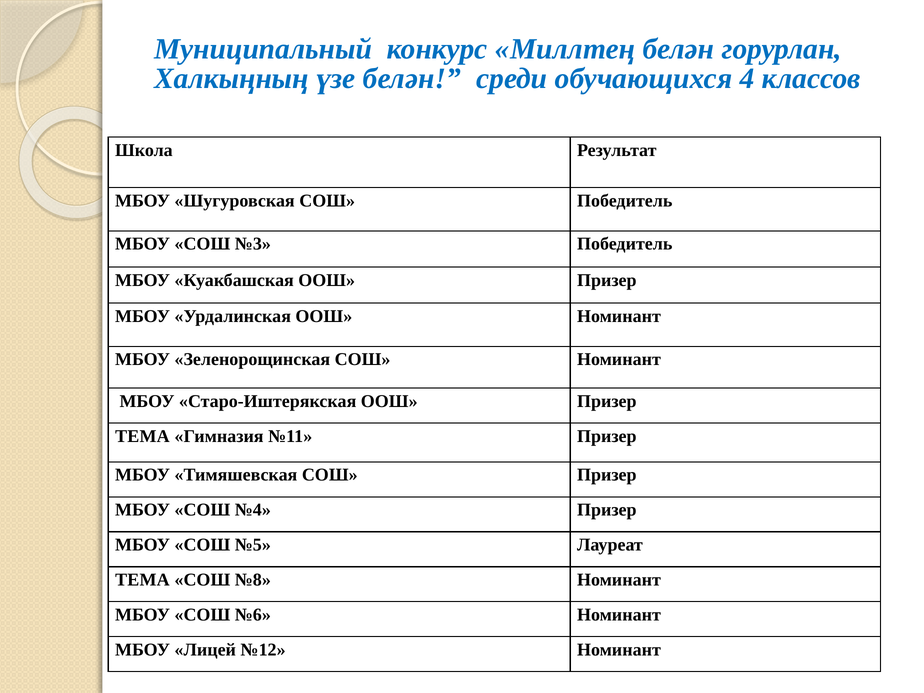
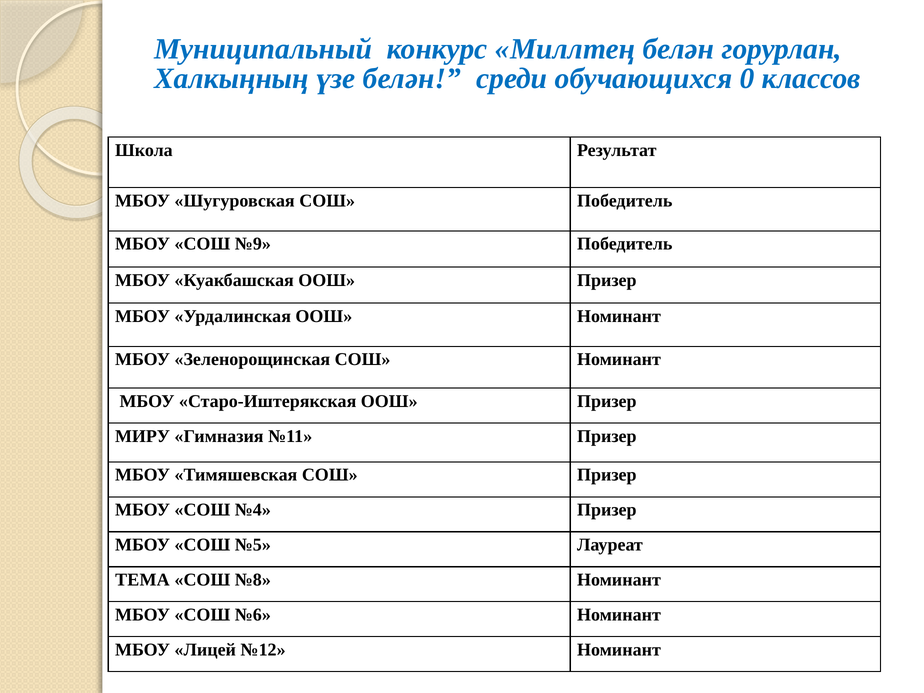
4: 4 -> 0
№3: №3 -> №9
ТЕМА at (142, 436): ТЕМА -> МИРУ
